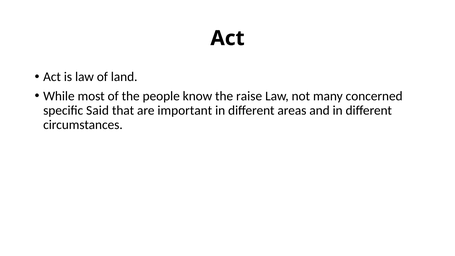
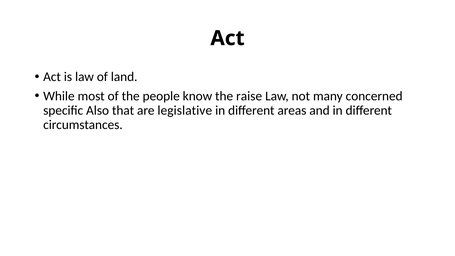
Said: Said -> Also
important: important -> legislative
